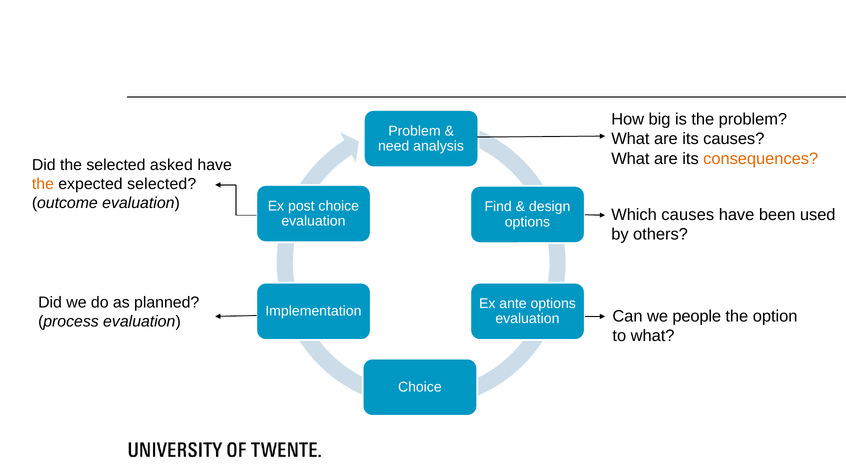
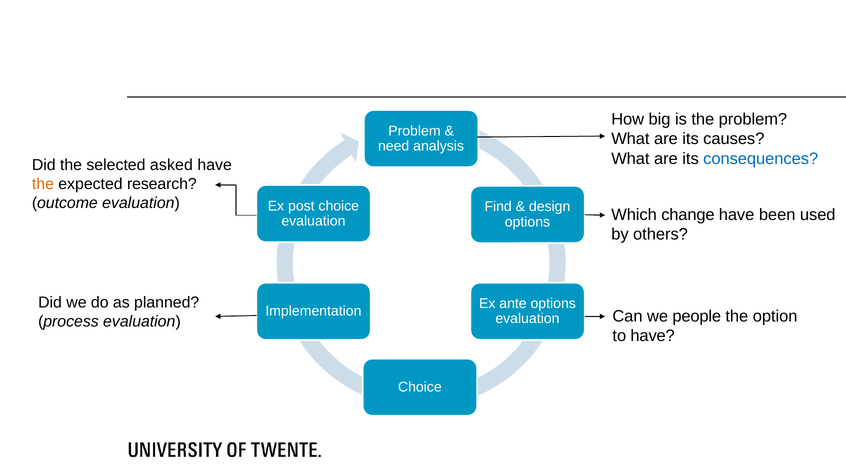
consequences colour: orange -> blue
expected selected: selected -> research
Which causes: causes -> change
to what: what -> have
